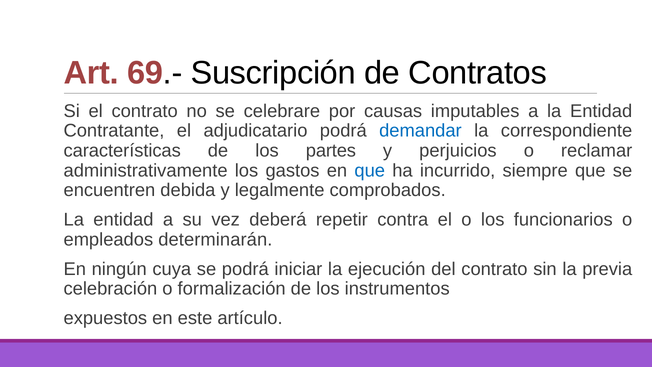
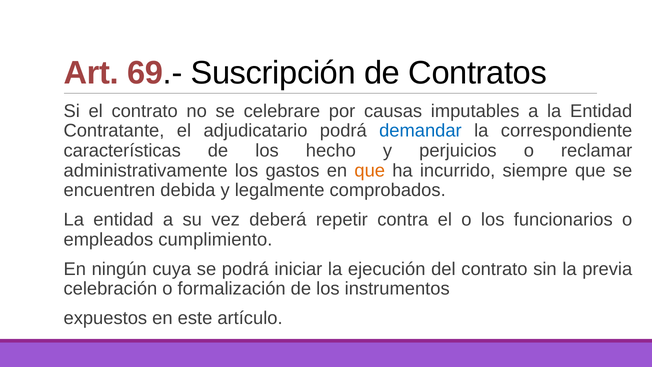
partes: partes -> hecho
que at (370, 170) colour: blue -> orange
determinarán: determinarán -> cumplimiento
